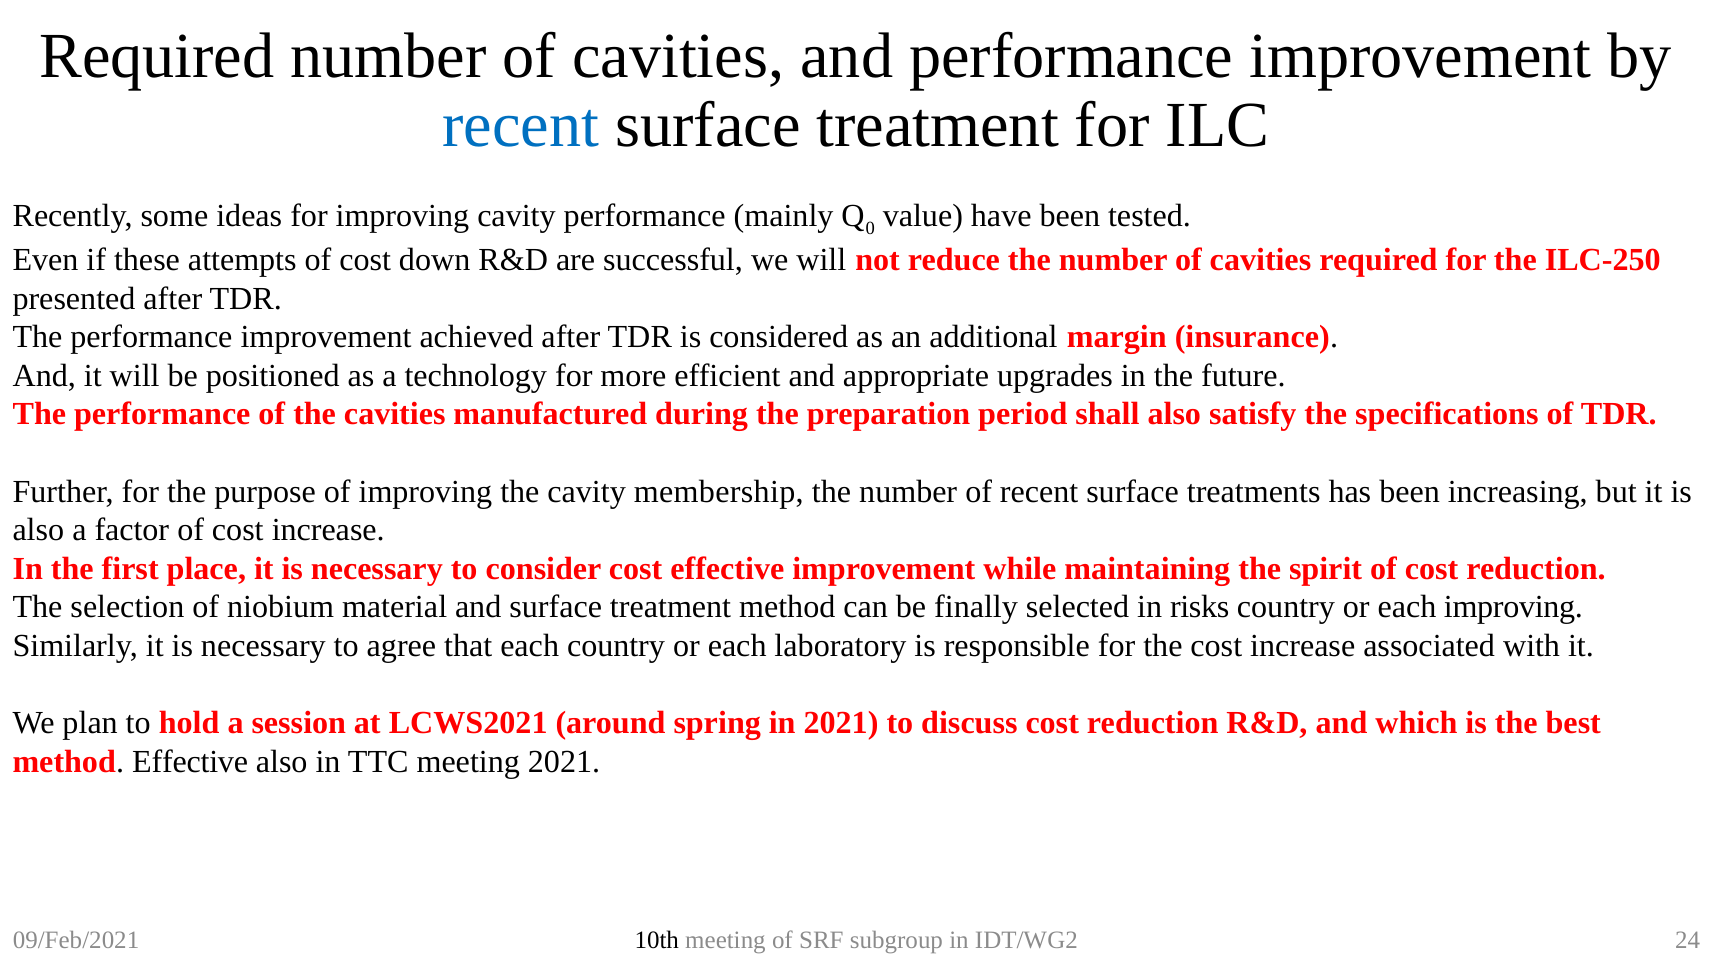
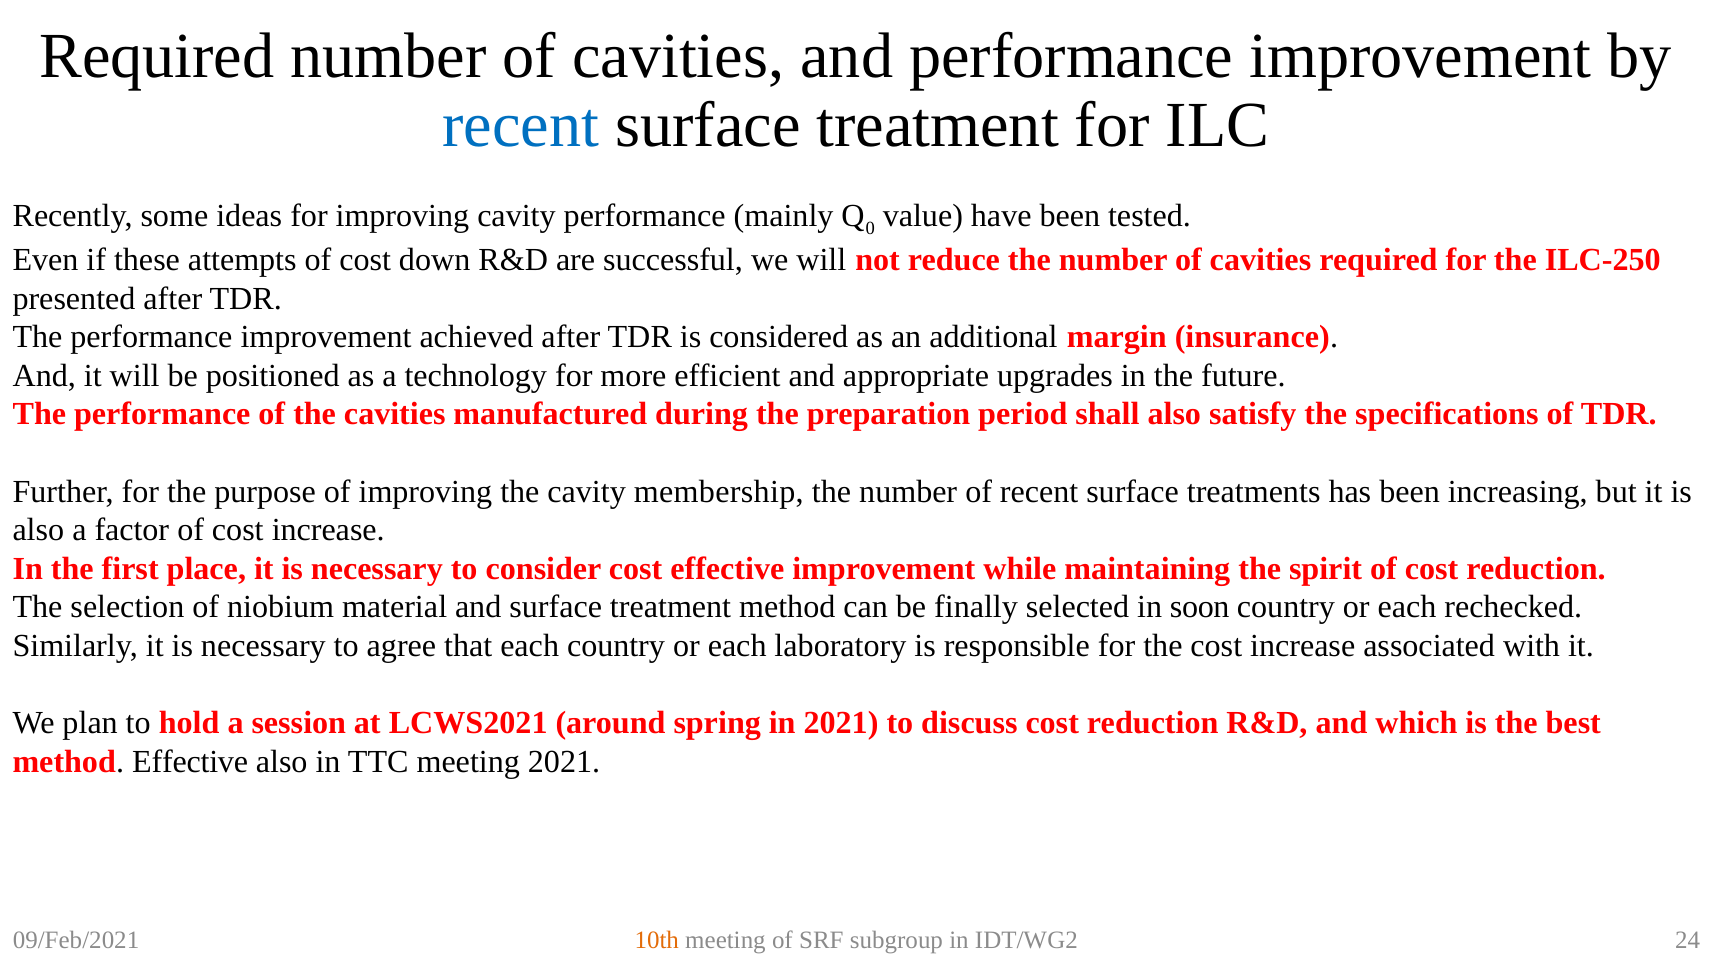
risks: risks -> soon
each improving: improving -> rechecked
10th colour: black -> orange
